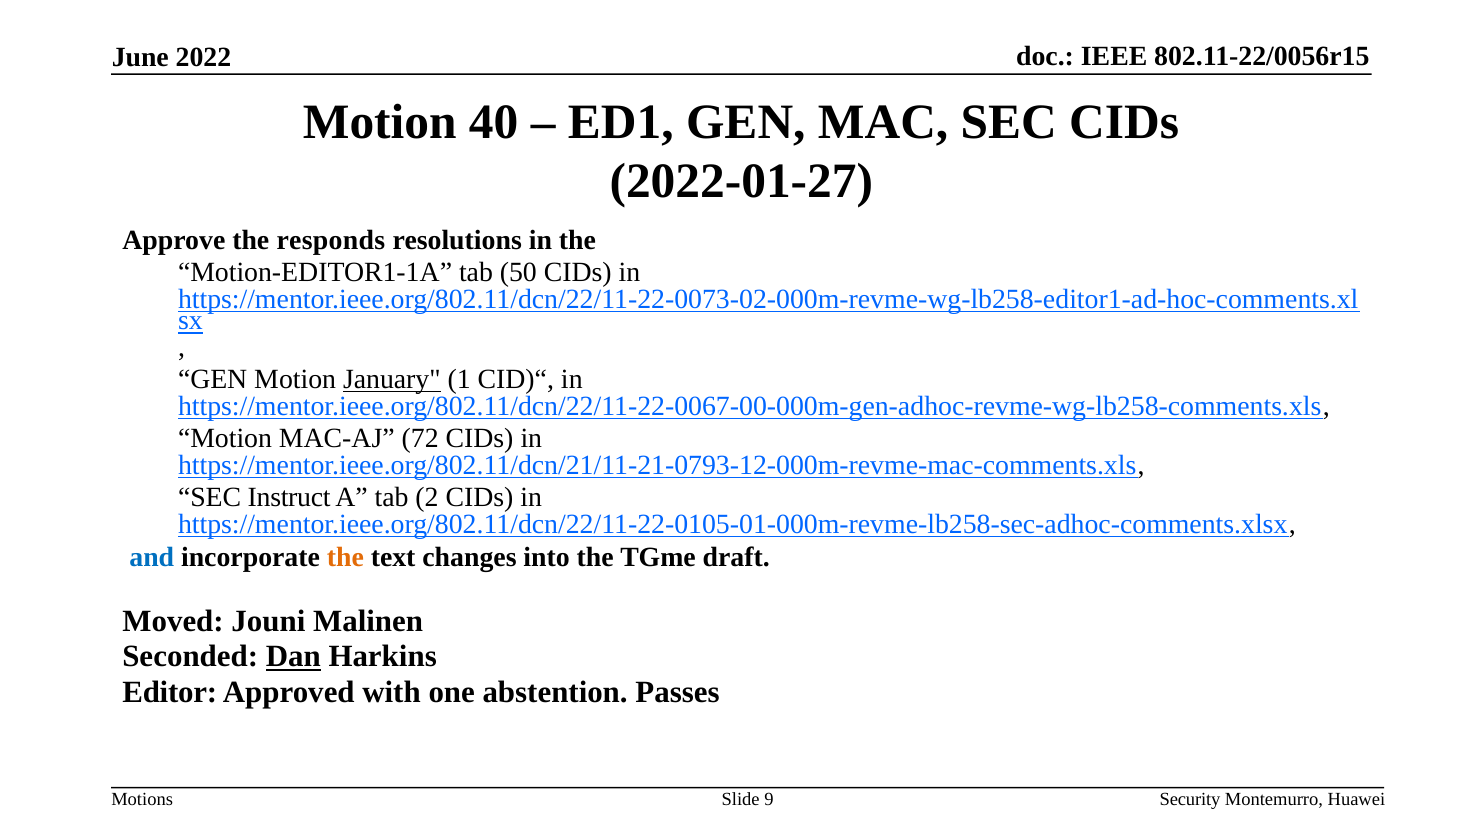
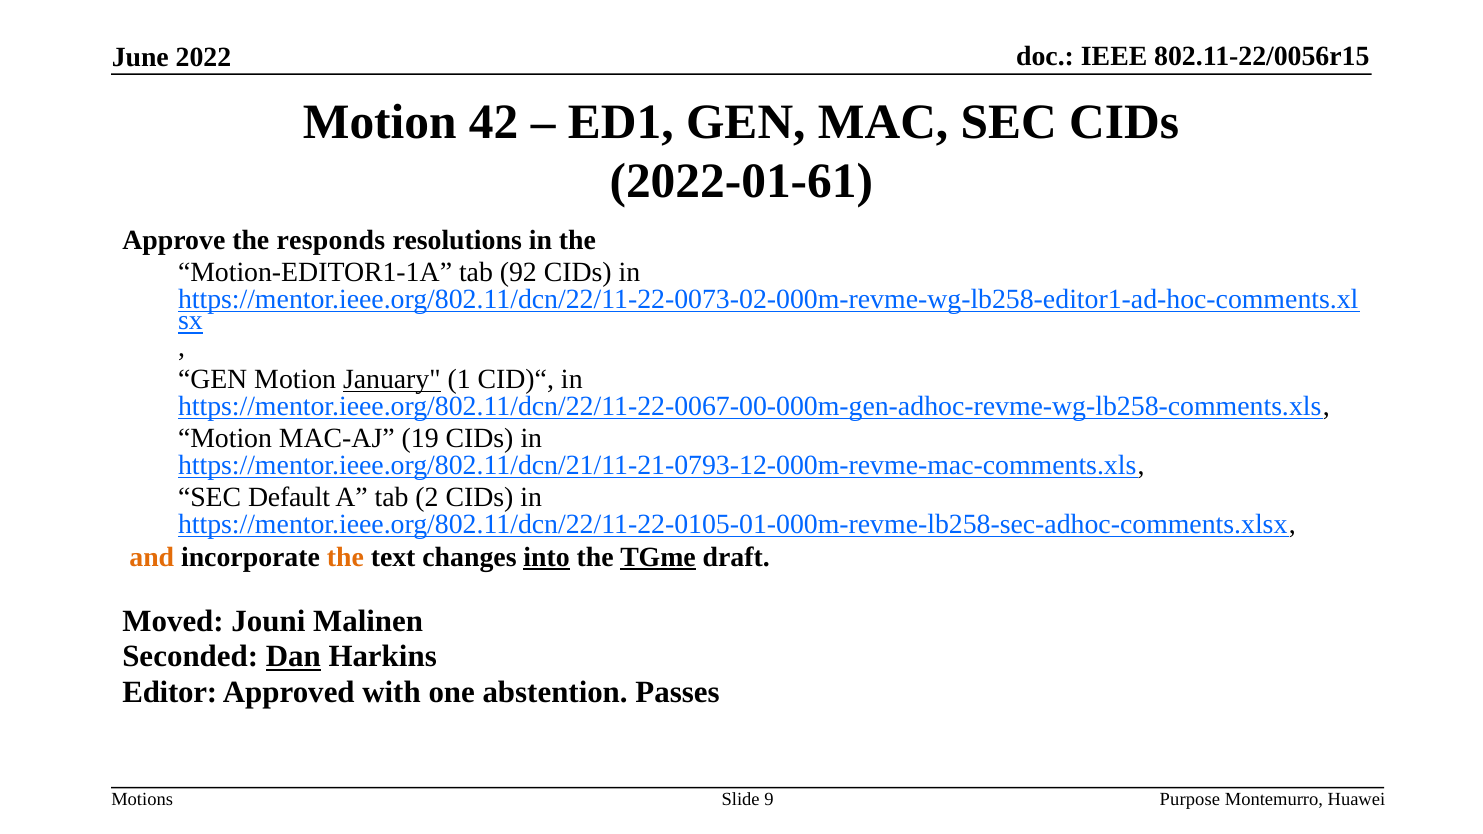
40: 40 -> 42
2022-01-27: 2022-01-27 -> 2022-01-61
50: 50 -> 92
72: 72 -> 19
Instruct: Instruct -> Default
and colour: blue -> orange
into underline: none -> present
TGme underline: none -> present
Security: Security -> Purpose
